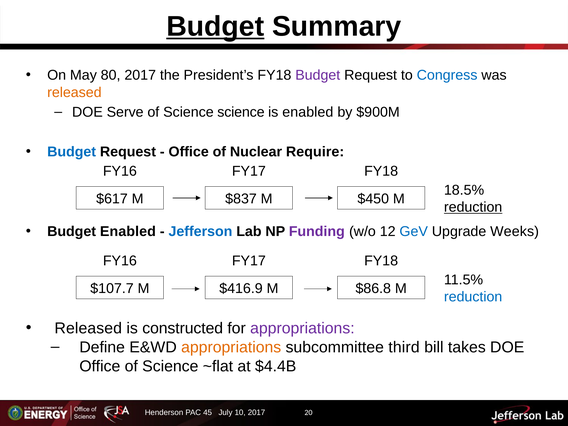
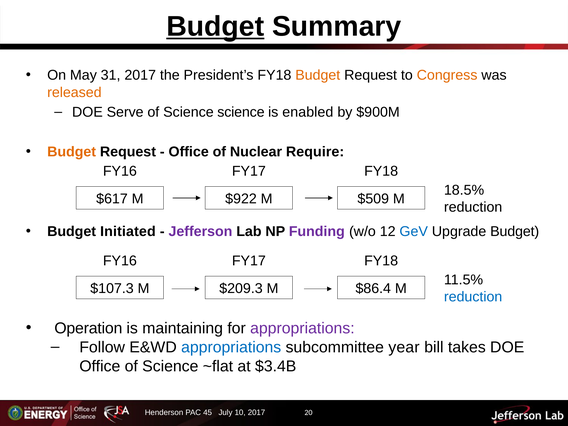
80: 80 -> 31
Budget at (318, 75) colour: purple -> orange
Congress colour: blue -> orange
Budget at (72, 152) colour: blue -> orange
$837: $837 -> $922
$450: $450 -> $509
reduction at (473, 207) underline: present -> none
Budget Enabled: Enabled -> Initiated
Jefferson colour: blue -> purple
Upgrade Weeks: Weeks -> Budget
$86.8: $86.8 -> $86.4
$107.7: $107.7 -> $107.3
$416.9: $416.9 -> $209.3
Released at (88, 328): Released -> Operation
constructed: constructed -> maintaining
Define: Define -> Follow
appropriations at (231, 347) colour: orange -> blue
third: third -> year
$4.4B: $4.4B -> $3.4B
